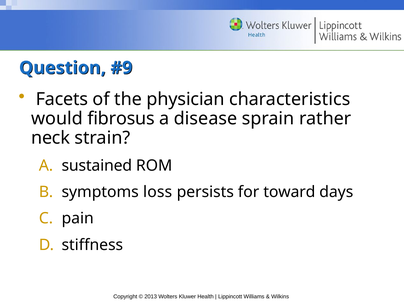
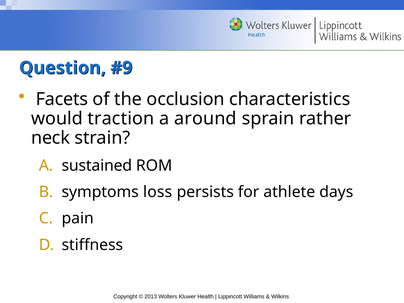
physician: physician -> occlusion
fibrosus: fibrosus -> traction
disease: disease -> around
toward: toward -> athlete
